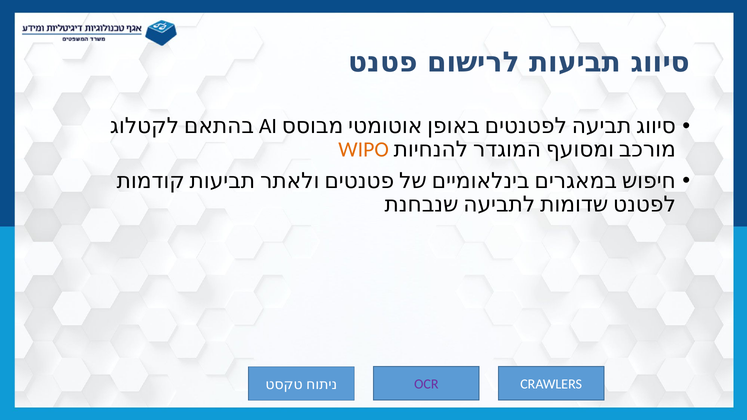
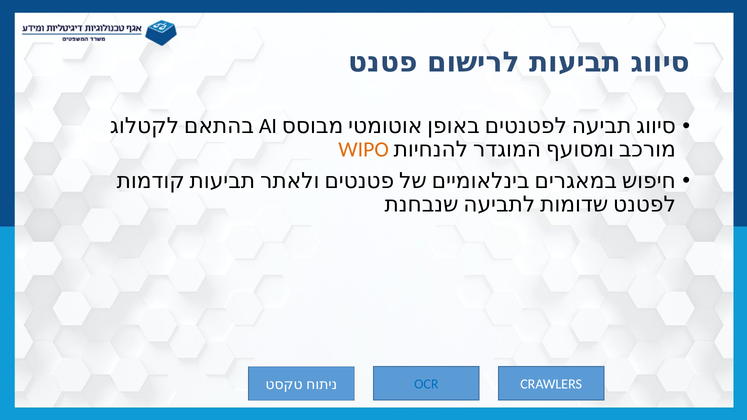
OCR colour: purple -> blue
